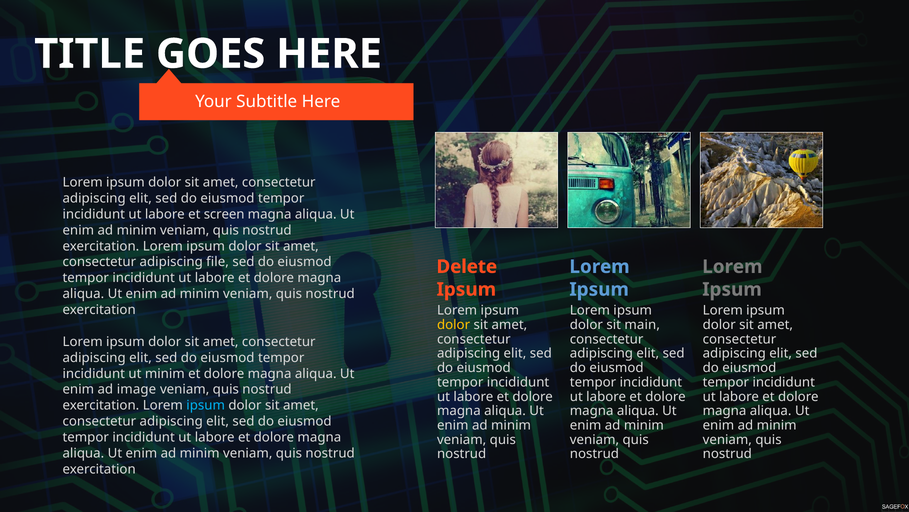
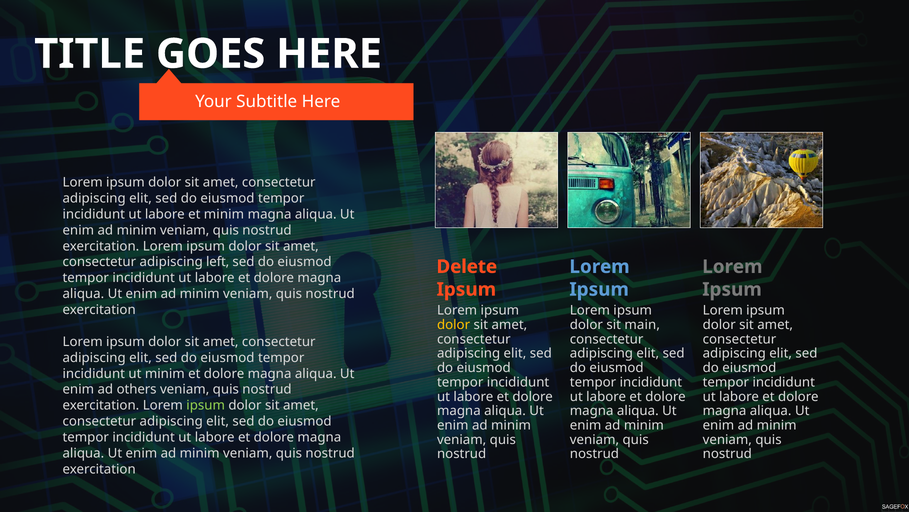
et screen: screen -> minim
file: file -> left
image: image -> others
ipsum at (206, 405) colour: light blue -> light green
